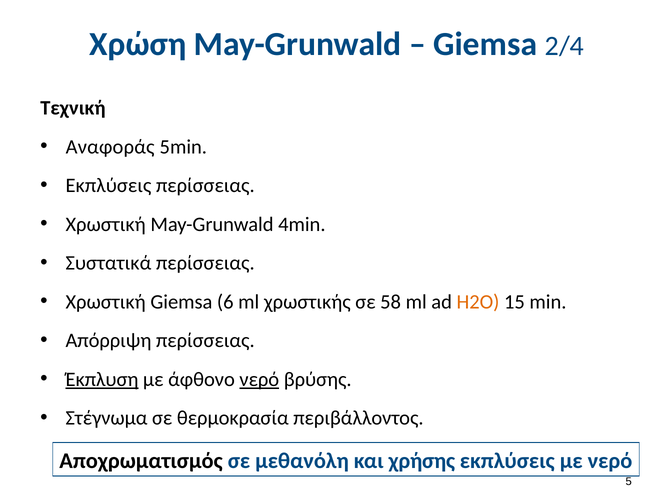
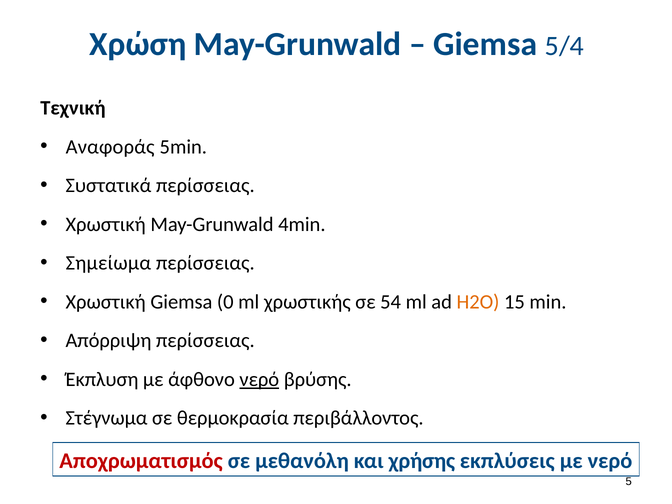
2/4: 2/4 -> 5/4
Εκπλύσεις at (108, 186): Εκπλύσεις -> Συστατικά
Συστατικά: Συστατικά -> Σημείωμα
6: 6 -> 0
58: 58 -> 54
Έκπλυση underline: present -> none
Αποχρωματισμός colour: black -> red
